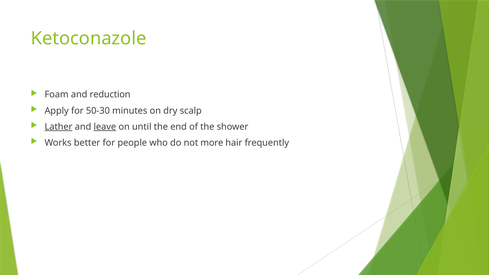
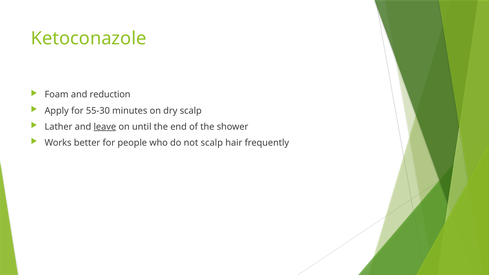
50-30: 50-30 -> 55-30
Lather underline: present -> none
not more: more -> scalp
